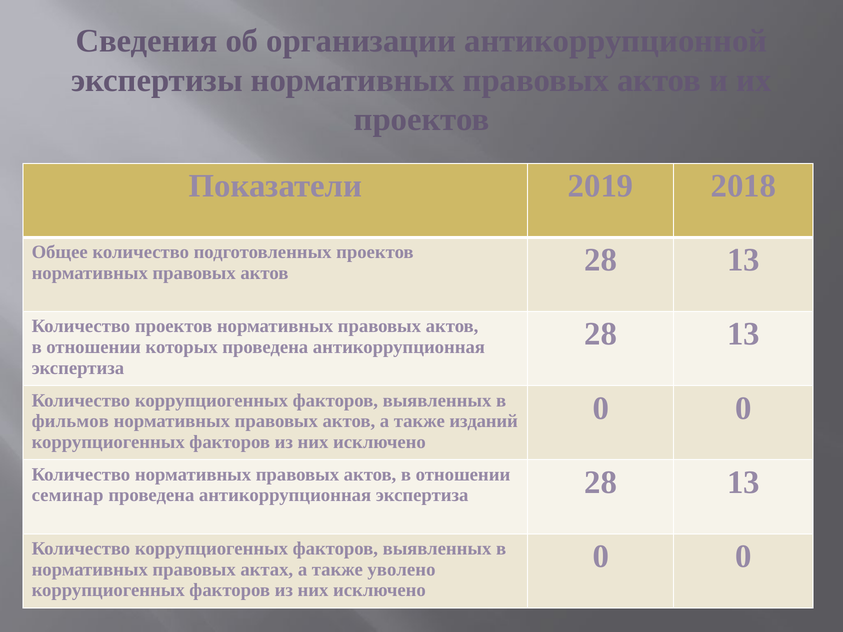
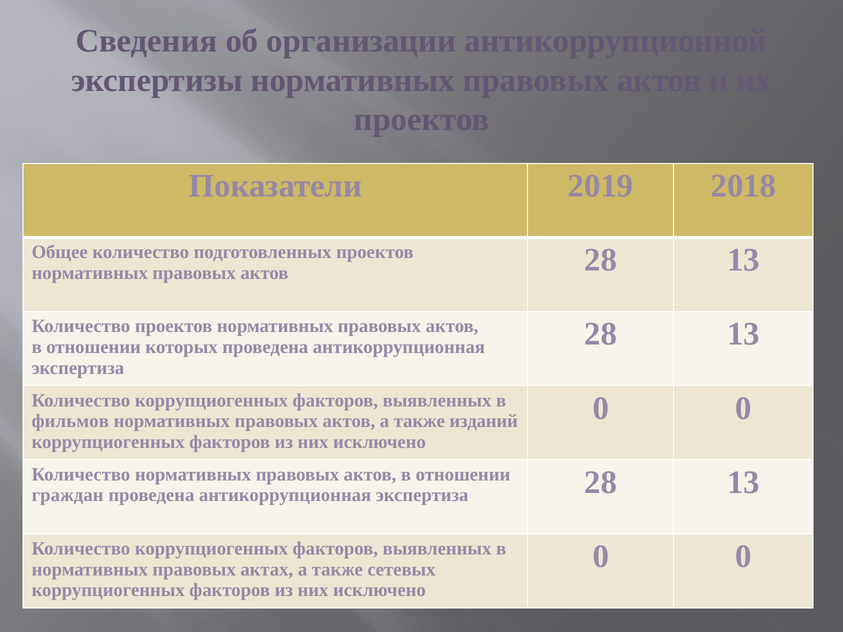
семинар: семинар -> граждан
уволено: уволено -> сетевых
